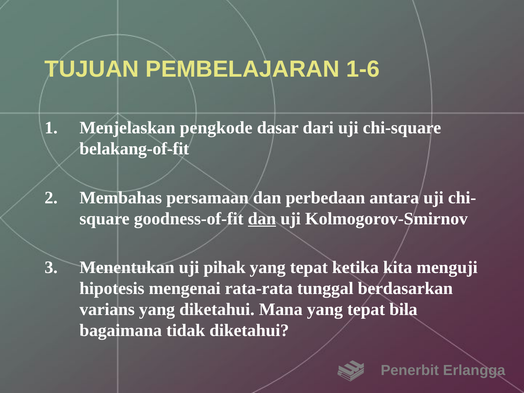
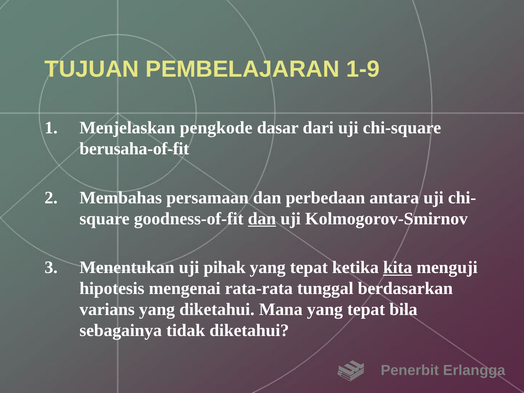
1-6: 1-6 -> 1-9
belakang-of-fit: belakang-of-fit -> berusaha-of-fit
kita underline: none -> present
bagaimana: bagaimana -> sebagainya
